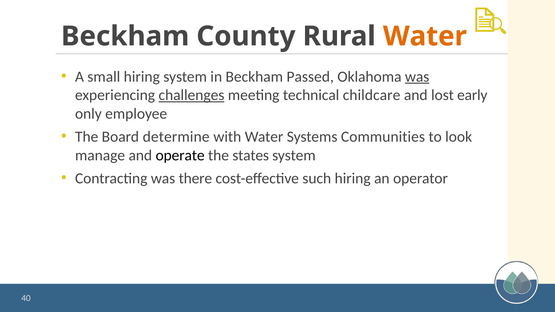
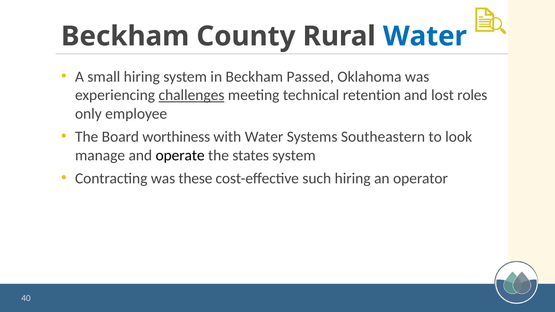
Water at (425, 36) colour: orange -> blue
was at (417, 77) underline: present -> none
childcare: childcare -> retention
early: early -> roles
determine: determine -> worthiness
Communities: Communities -> Southeastern
there: there -> these
